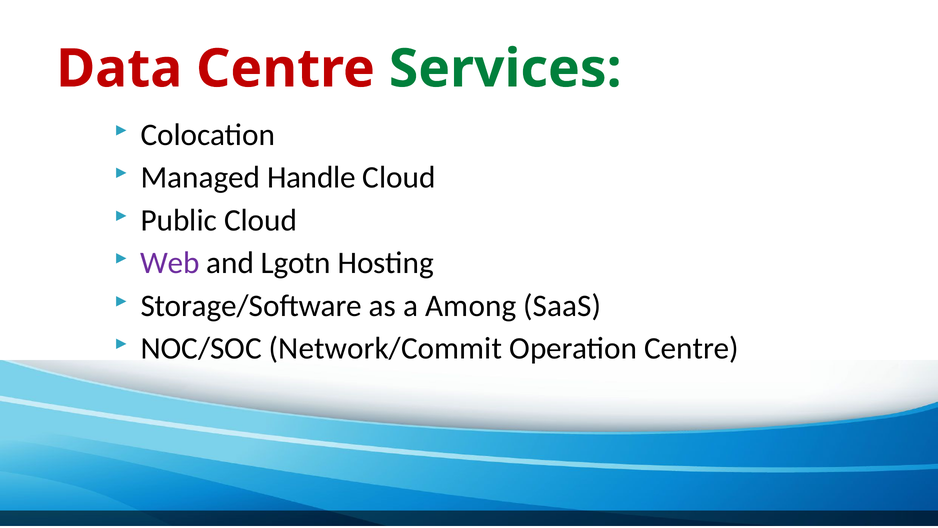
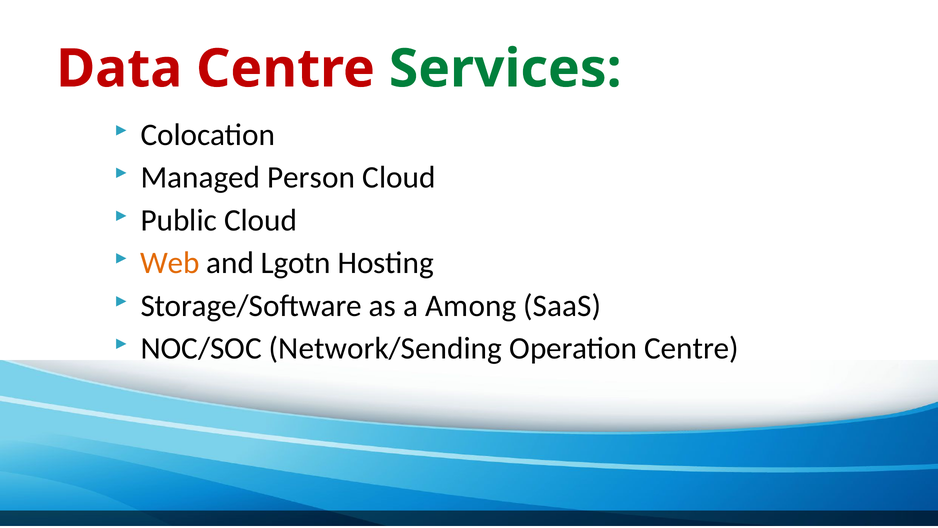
Handle: Handle -> Person
Web colour: purple -> orange
Network/Commit: Network/Commit -> Network/Sending
